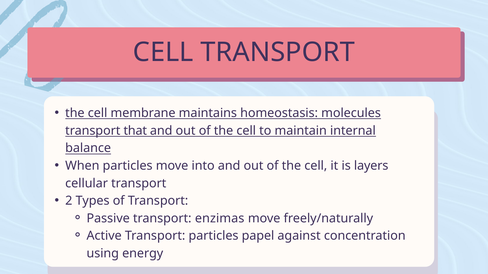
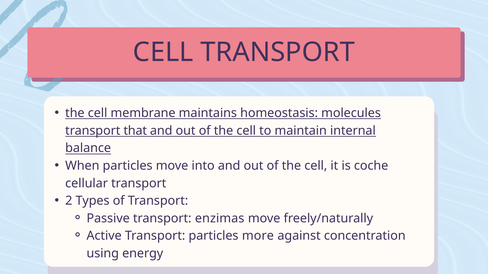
layers: layers -> coche
papel: papel -> more
